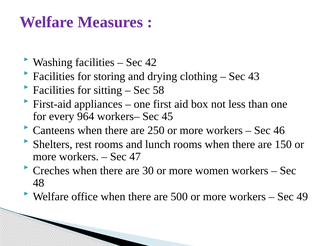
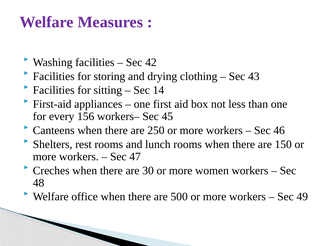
58: 58 -> 14
964: 964 -> 156
